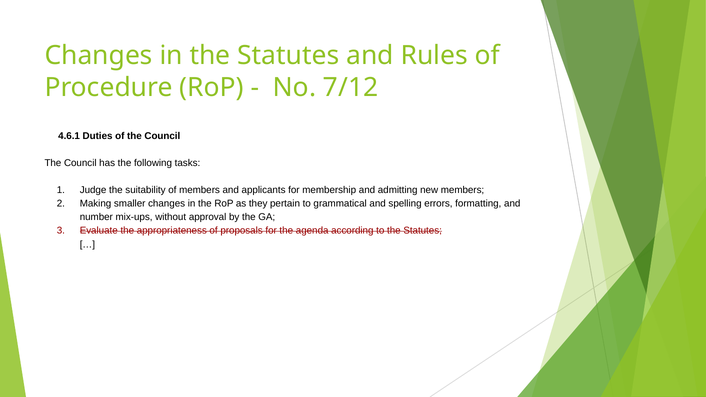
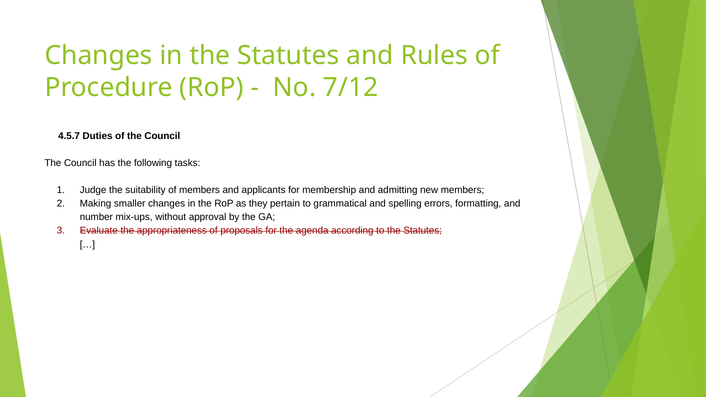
4.6.1: 4.6.1 -> 4.5.7
